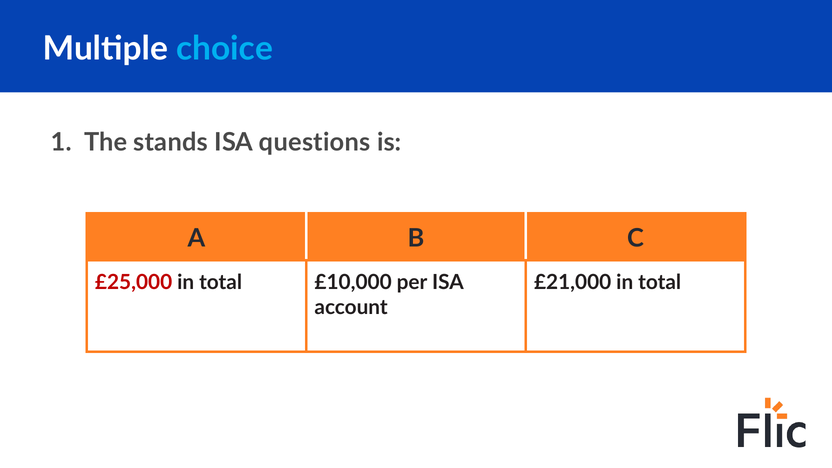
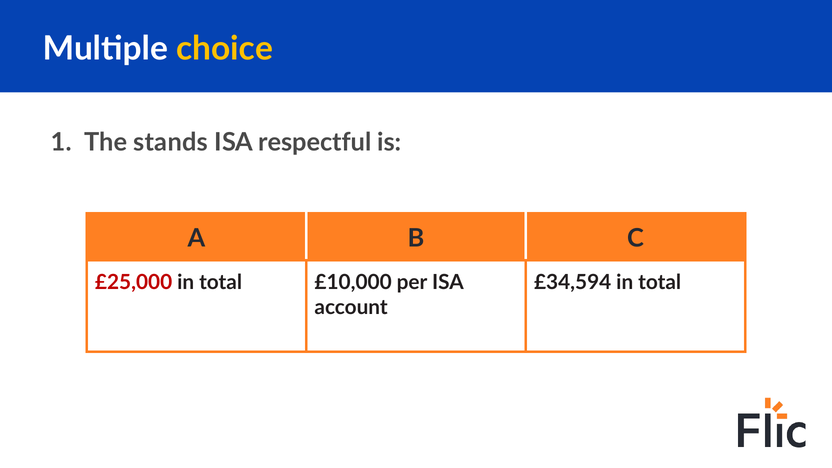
choice colour: light blue -> yellow
questions: questions -> respectful
£21,000: £21,000 -> £34,594
